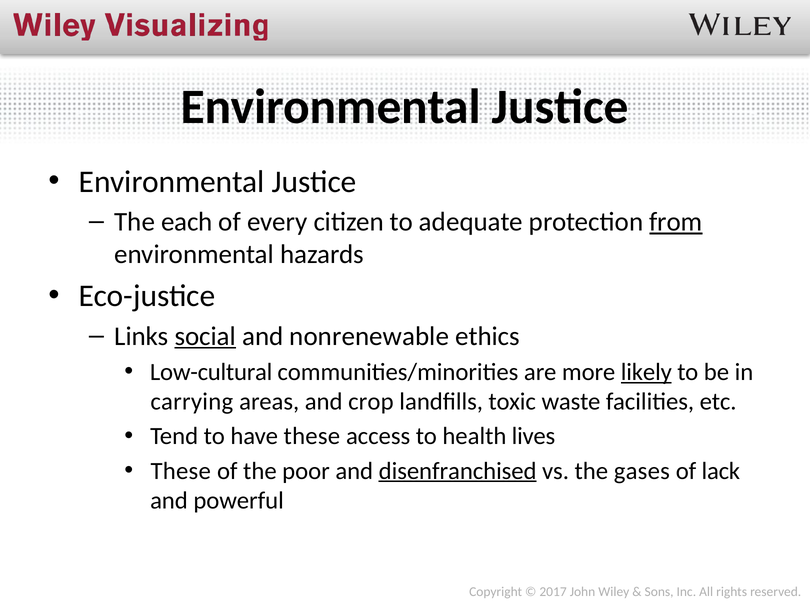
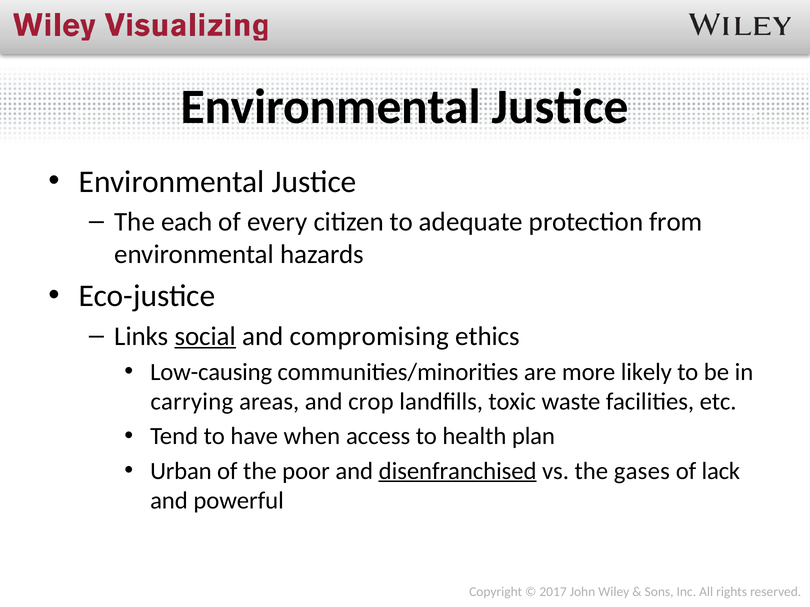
from underline: present -> none
nonrenewable: nonrenewable -> compromising
Low-cultural: Low-cultural -> Low-causing
likely underline: present -> none
have these: these -> when
lives: lives -> plan
These at (181, 471): These -> Urban
